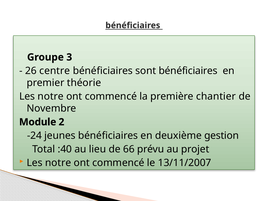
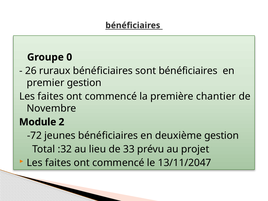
3: 3 -> 0
centre: centre -> ruraux
premier théorie: théorie -> gestion
notre at (51, 96): notre -> faites
-24: -24 -> -72
:40: :40 -> :32
66: 66 -> 33
notre at (58, 163): notre -> faites
13/11/2007: 13/11/2007 -> 13/11/2047
